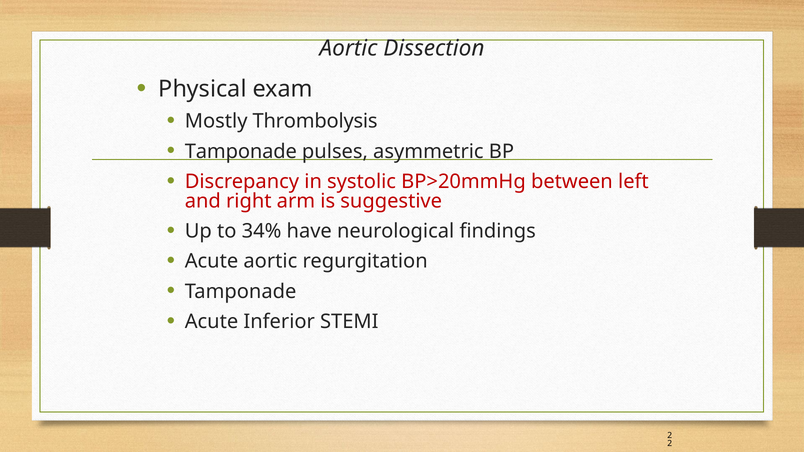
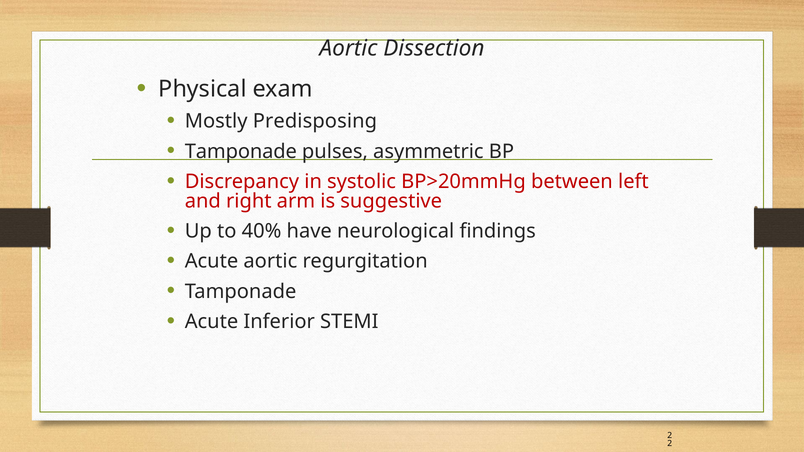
Thrombolysis: Thrombolysis -> Predisposing
34%: 34% -> 40%
